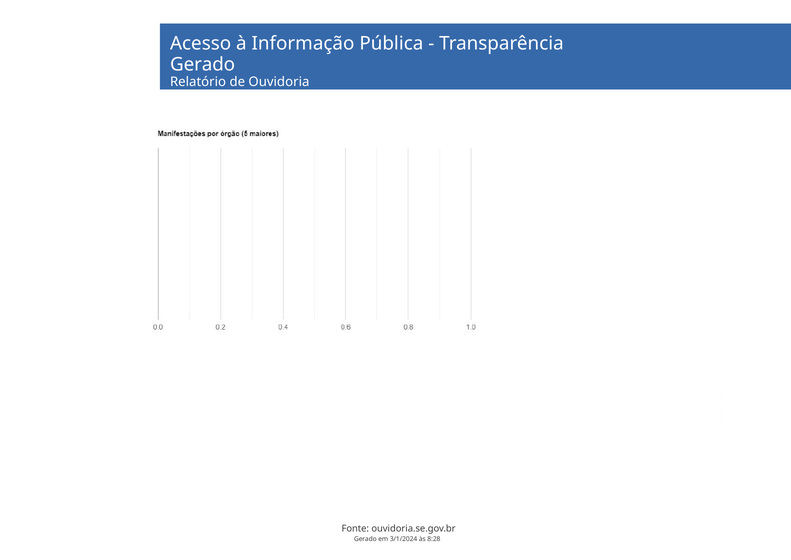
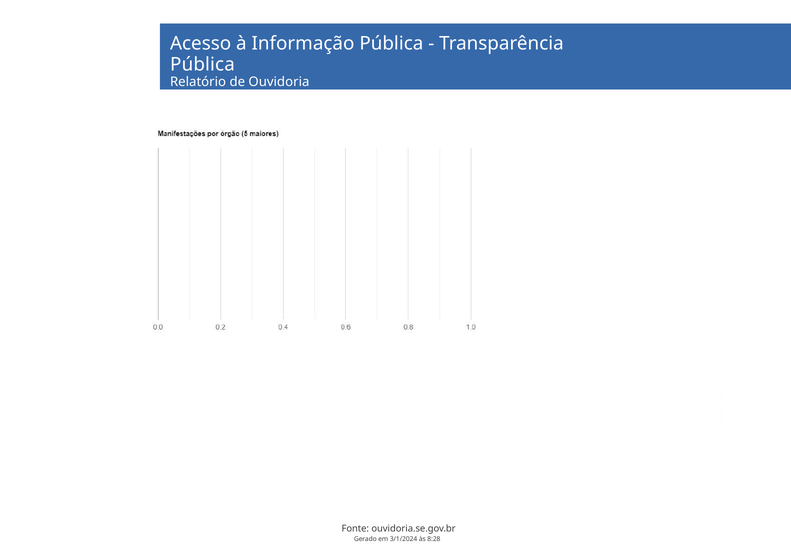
Gerado at (203, 65): Gerado -> Pública
